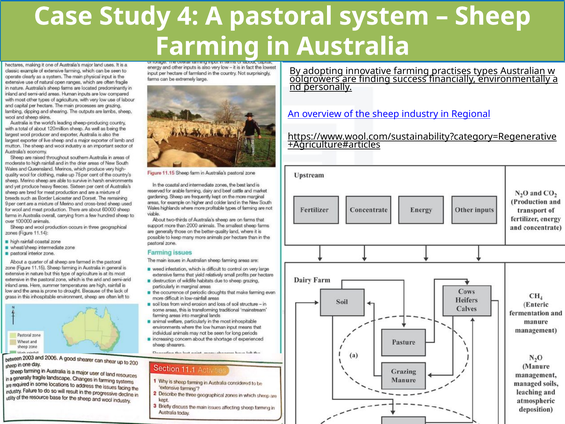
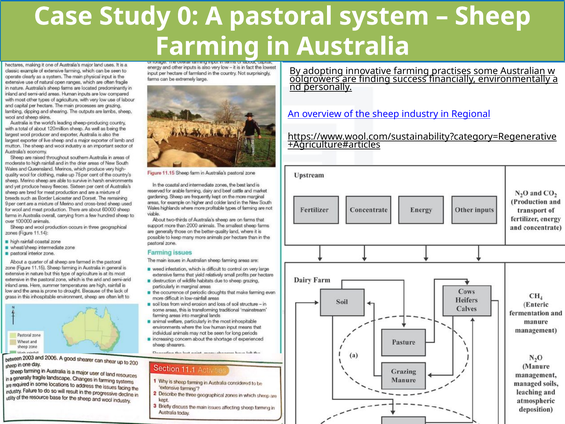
4: 4 -> 0
types: types -> some
